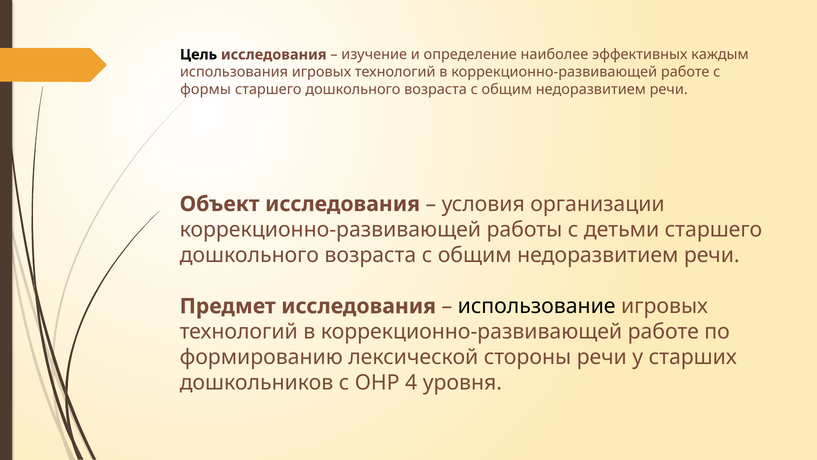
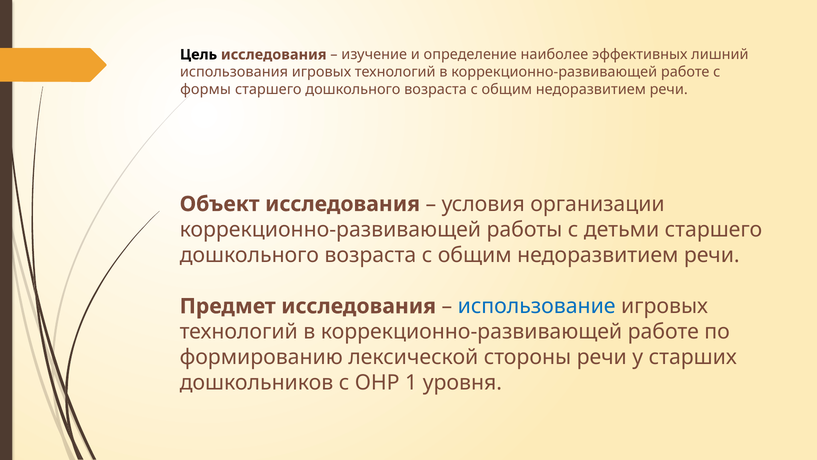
каждым: каждым -> лишний
использование colour: black -> blue
4: 4 -> 1
